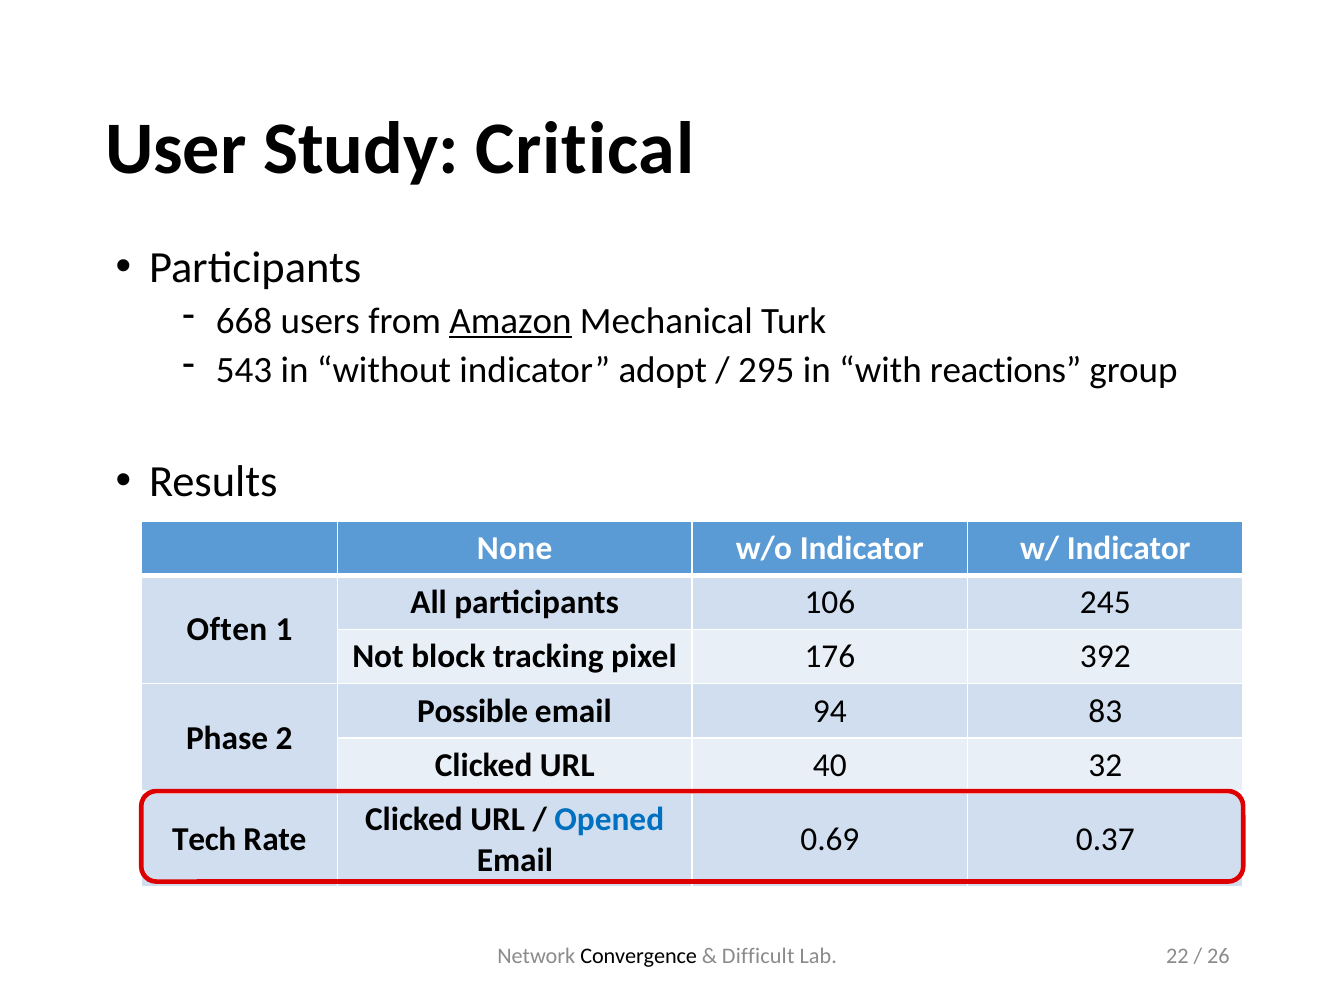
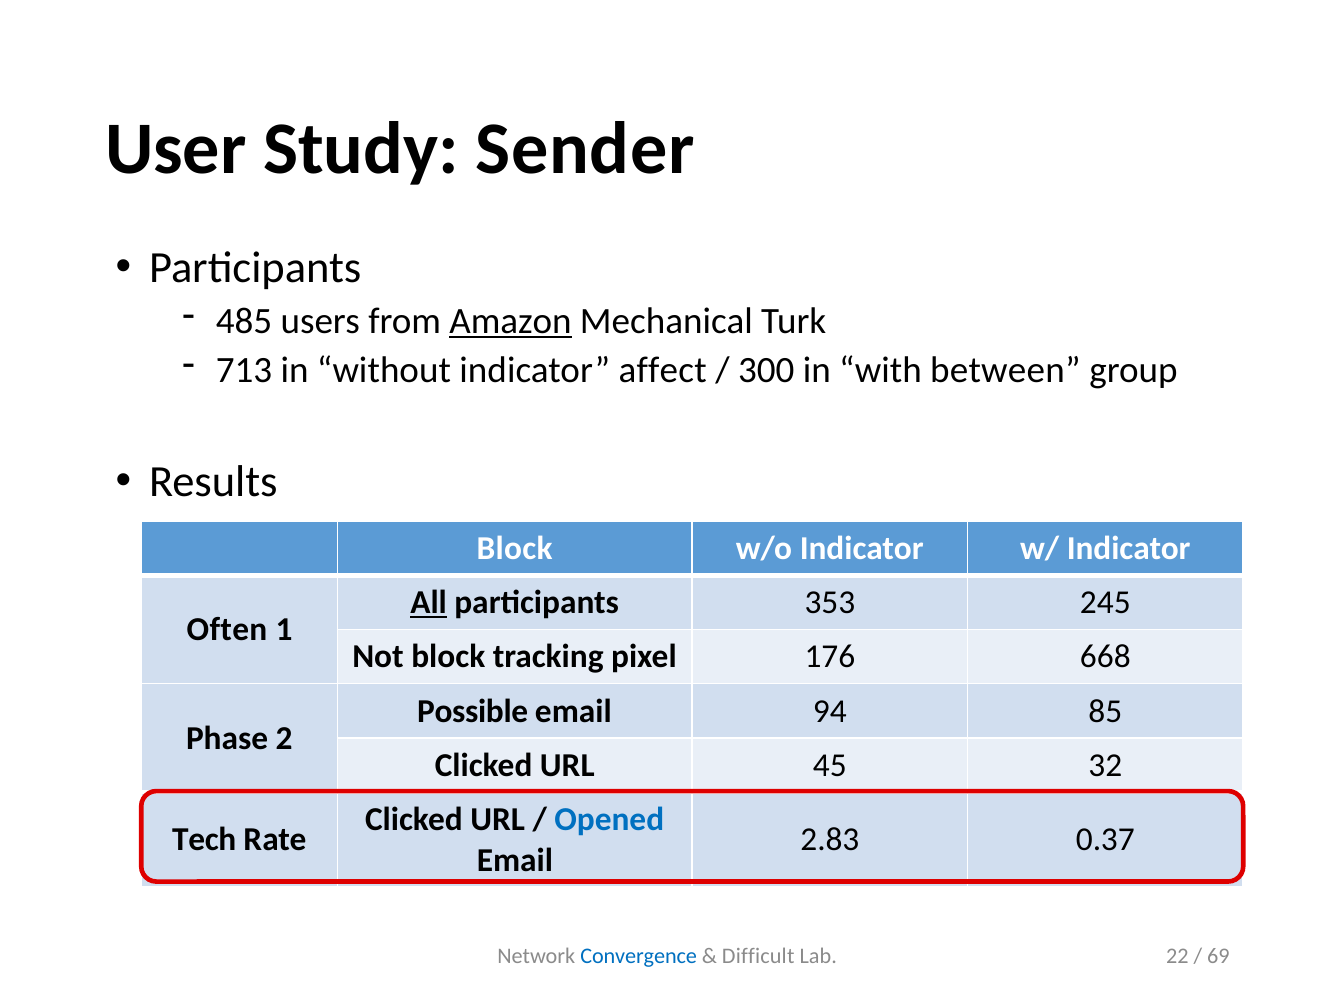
Critical: Critical -> Sender
668: 668 -> 485
543: 543 -> 713
adopt: adopt -> affect
295: 295 -> 300
reactions: reactions -> between
None at (515, 549): None -> Block
All underline: none -> present
106: 106 -> 353
392: 392 -> 668
83: 83 -> 85
40: 40 -> 45
0.69: 0.69 -> 2.83
Convergence colour: black -> blue
26: 26 -> 69
